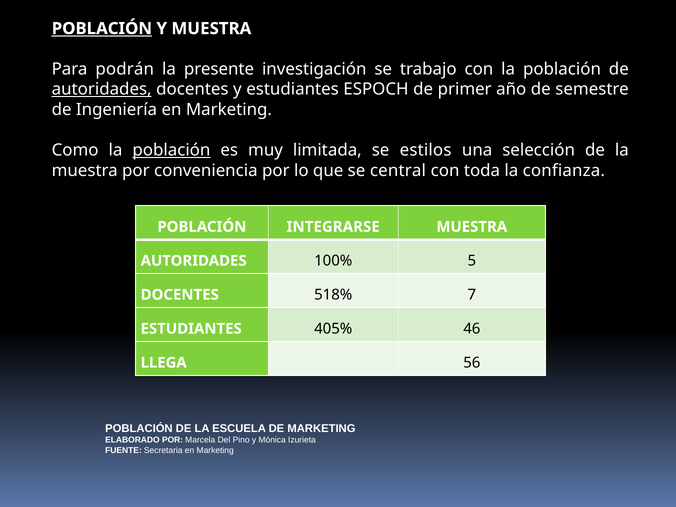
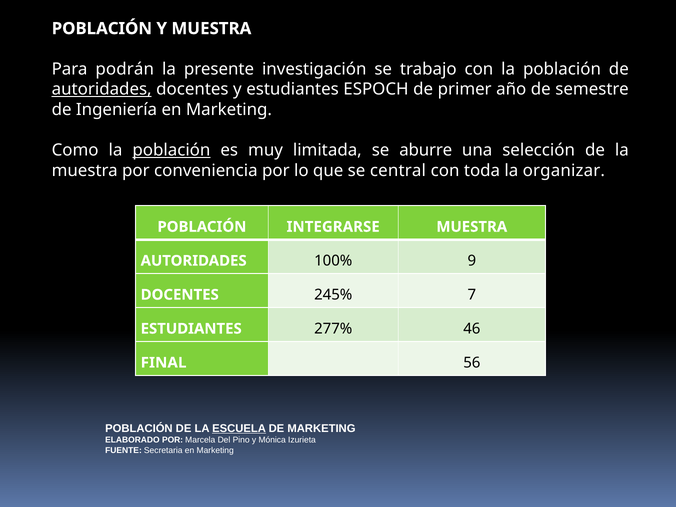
POBLACIÓN at (102, 29) underline: present -> none
estilos: estilos -> aburre
confianza: confianza -> organizar
5: 5 -> 9
518%: 518% -> 245%
405%: 405% -> 277%
LLEGA: LLEGA -> FINAL
ESCUELA underline: none -> present
